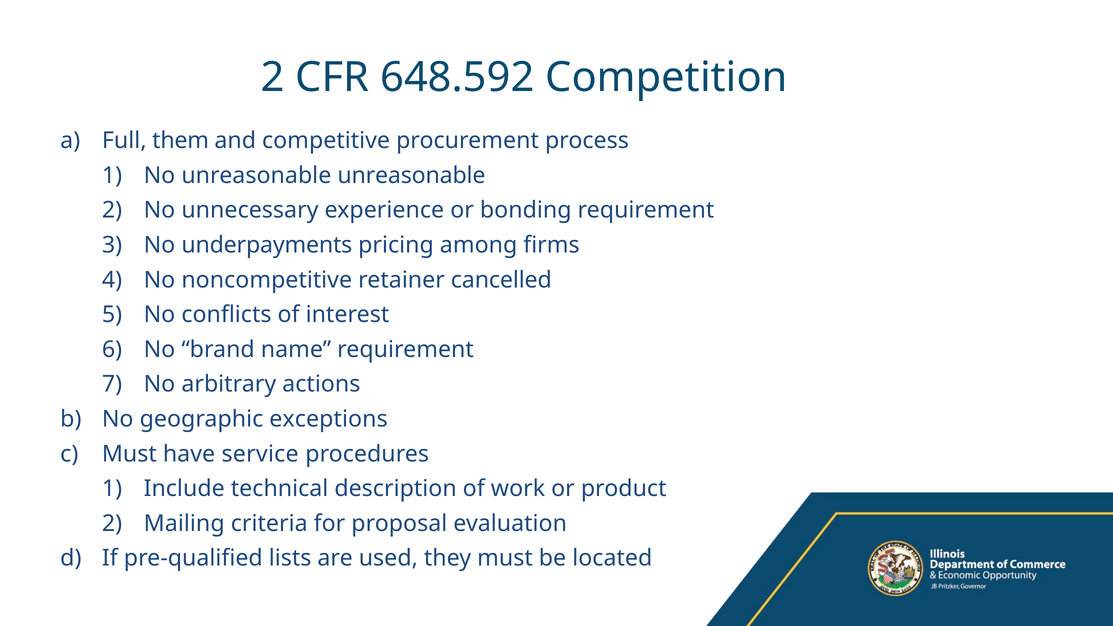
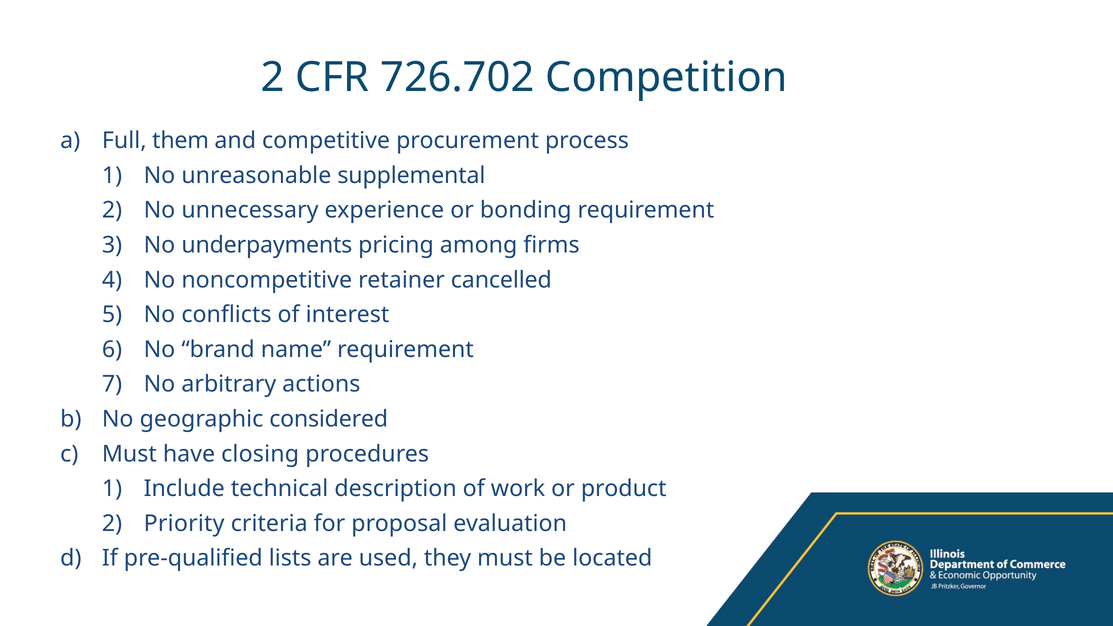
648.592: 648.592 -> 726.702
unreasonable unreasonable: unreasonable -> supplemental
exceptions: exceptions -> considered
service: service -> closing
Mailing: Mailing -> Priority
